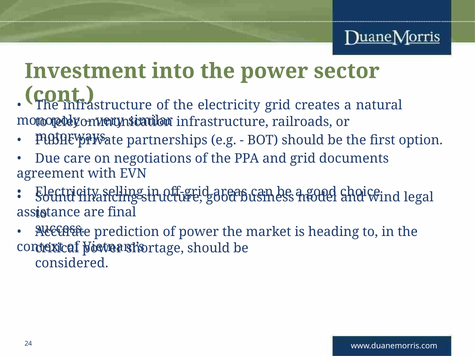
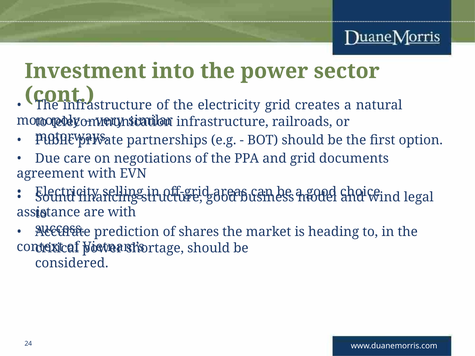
are final: final -> with
of power: power -> shares
